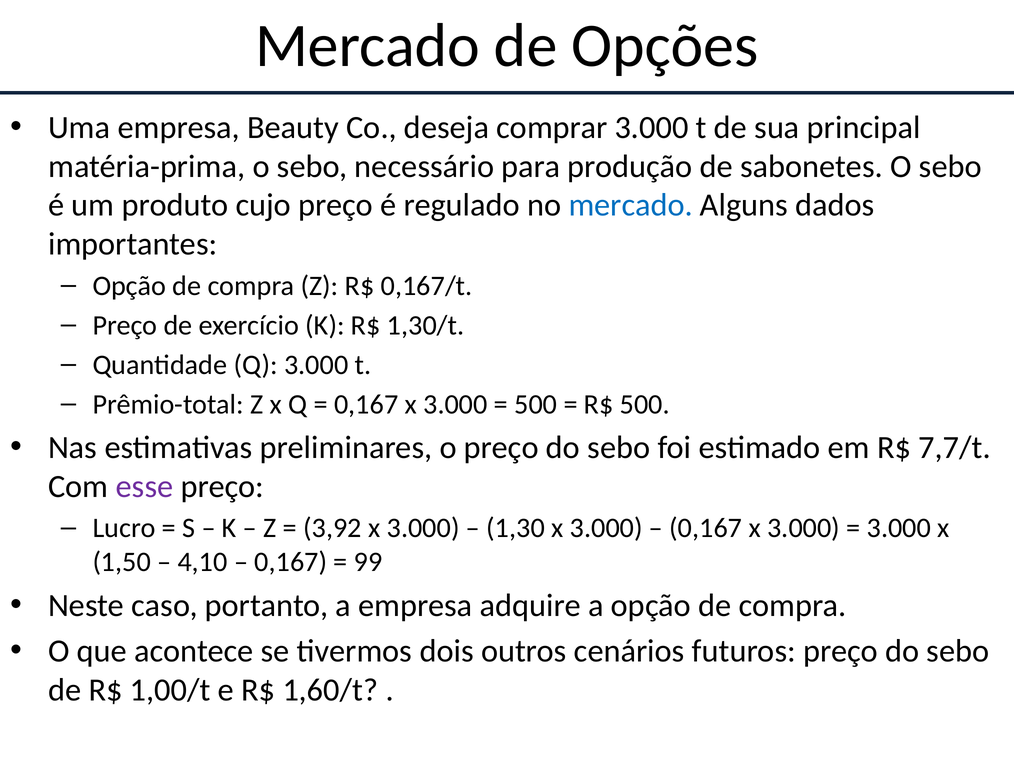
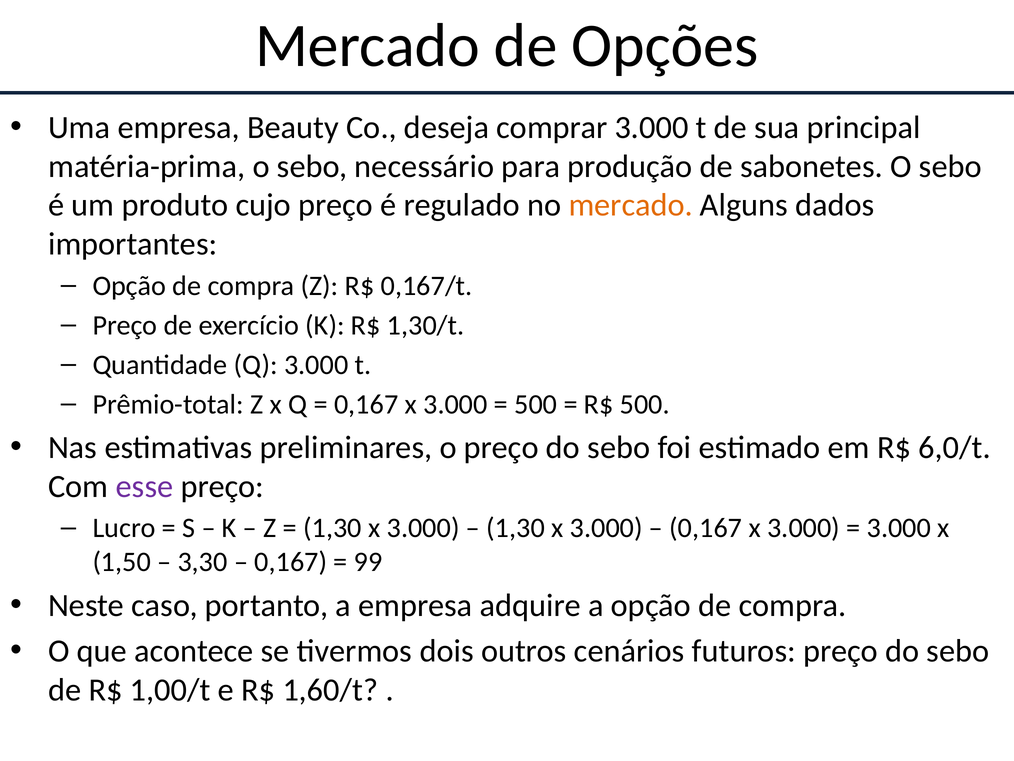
mercado at (631, 205) colour: blue -> orange
7,7/t: 7,7/t -> 6,0/t
3,92 at (333, 528): 3,92 -> 1,30
4,10: 4,10 -> 3,30
